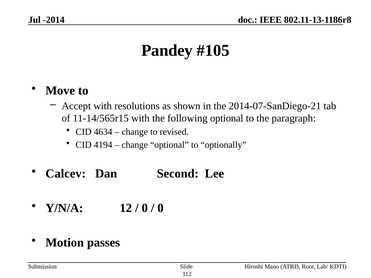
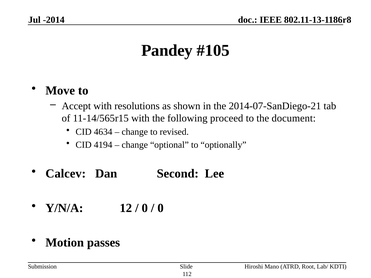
following optional: optional -> proceed
paragraph: paragraph -> document
